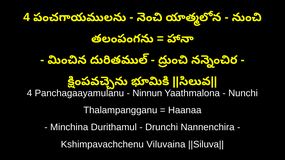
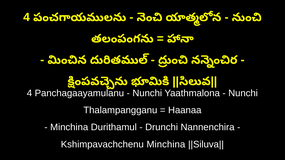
Ninnun at (147, 93): Ninnun -> Nunchi
Kshimpavachchenu Viluvaina: Viluvaina -> Minchina
